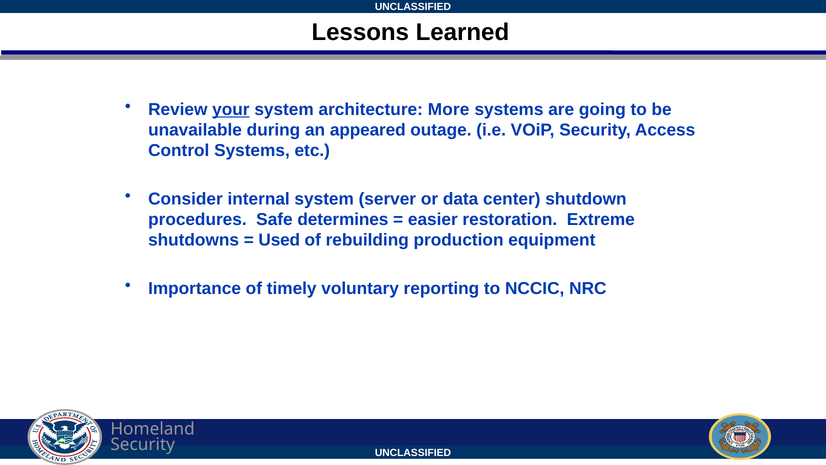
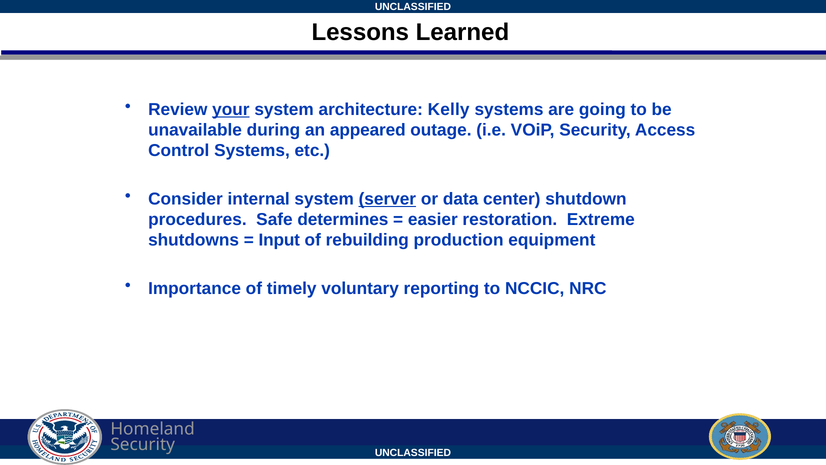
More: More -> Kelly
server underline: none -> present
Used: Used -> Input
